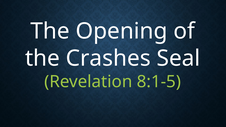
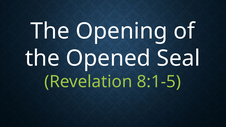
Crashes: Crashes -> Opened
